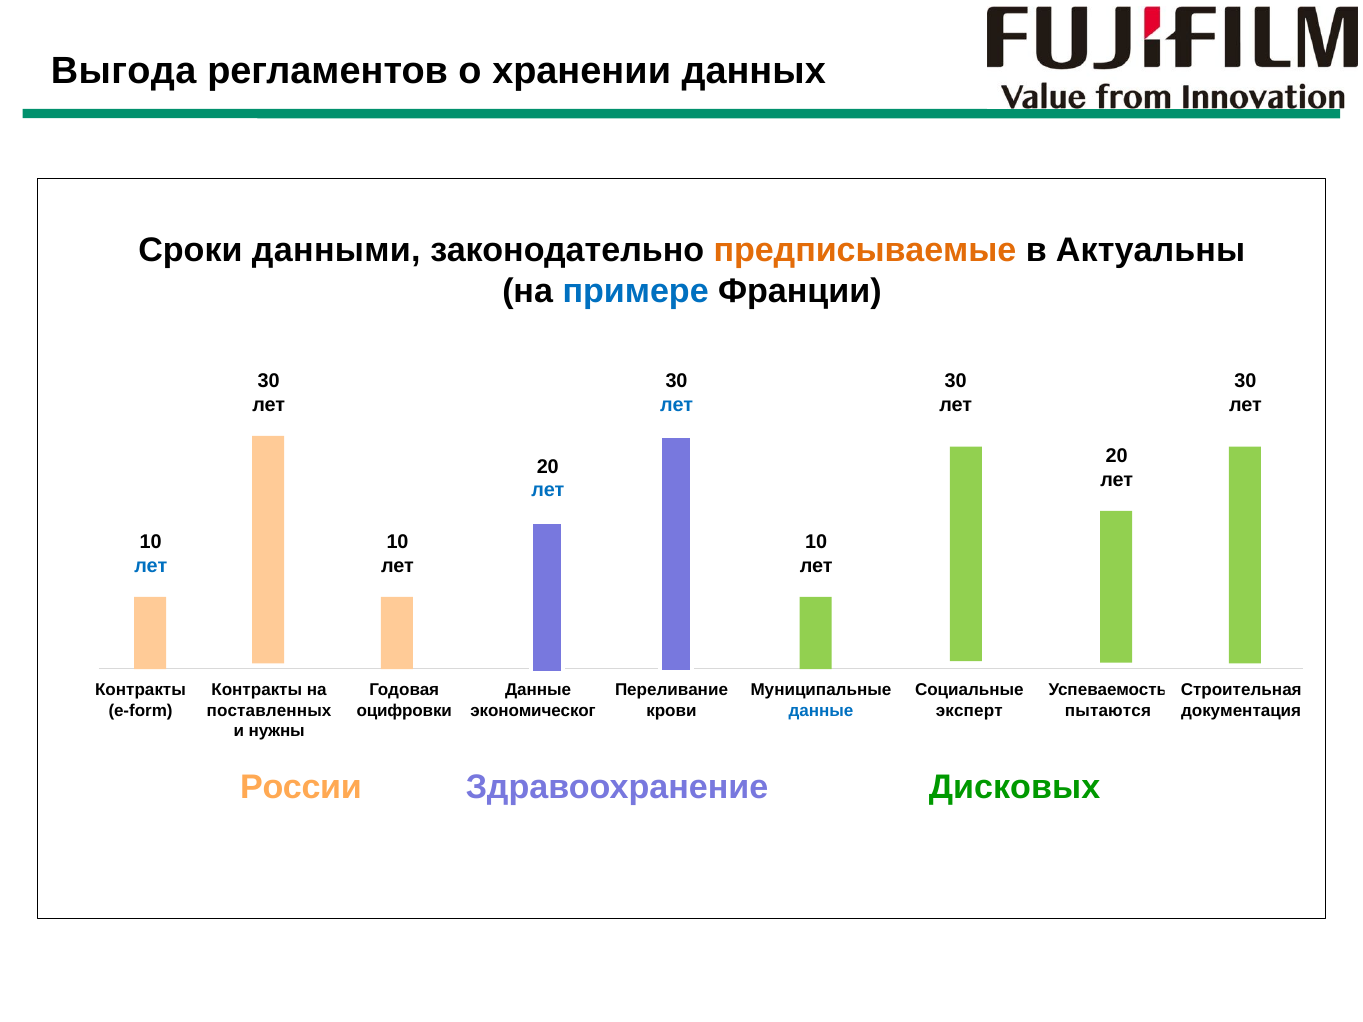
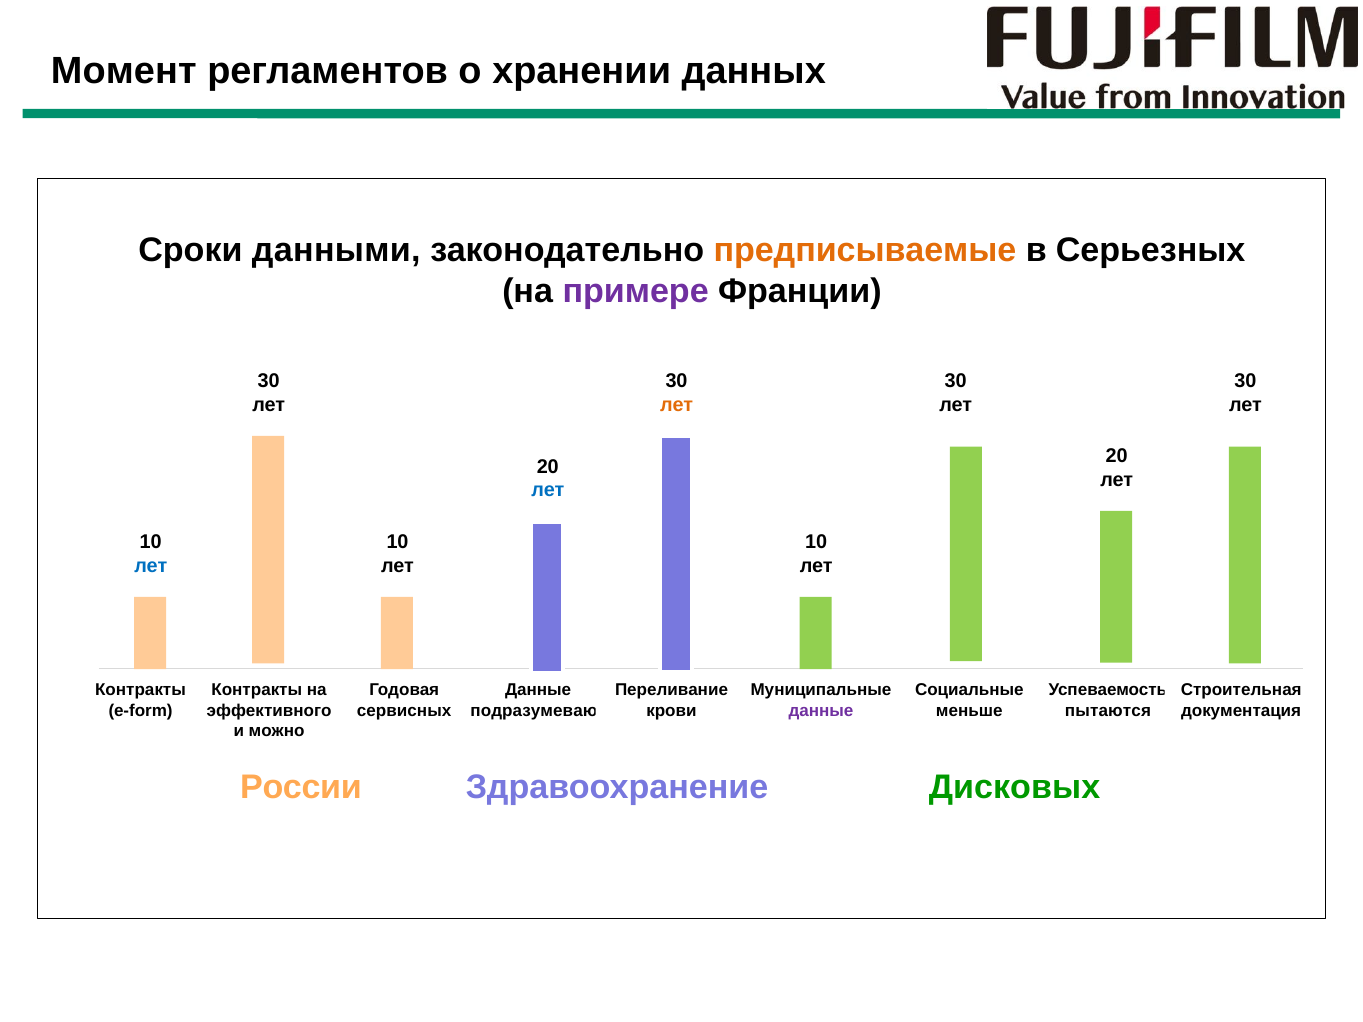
Выгода: Выгода -> Момент
Актуальны: Актуальны -> Серьезных
примере colour: blue -> purple
лет at (677, 405) colour: blue -> orange
поставленных: поставленных -> эффективного
оцифровки: оцифровки -> сервисных
экономического: экономического -> подразумевают
данные at (821, 711) colour: blue -> purple
эксперт: эксперт -> меньше
нужны: нужны -> можно
